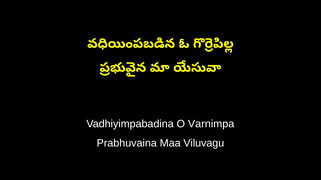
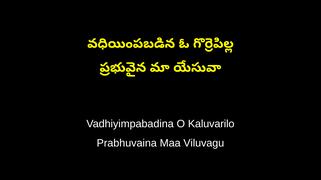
Varnimpa: Varnimpa -> Kaluvarilo
